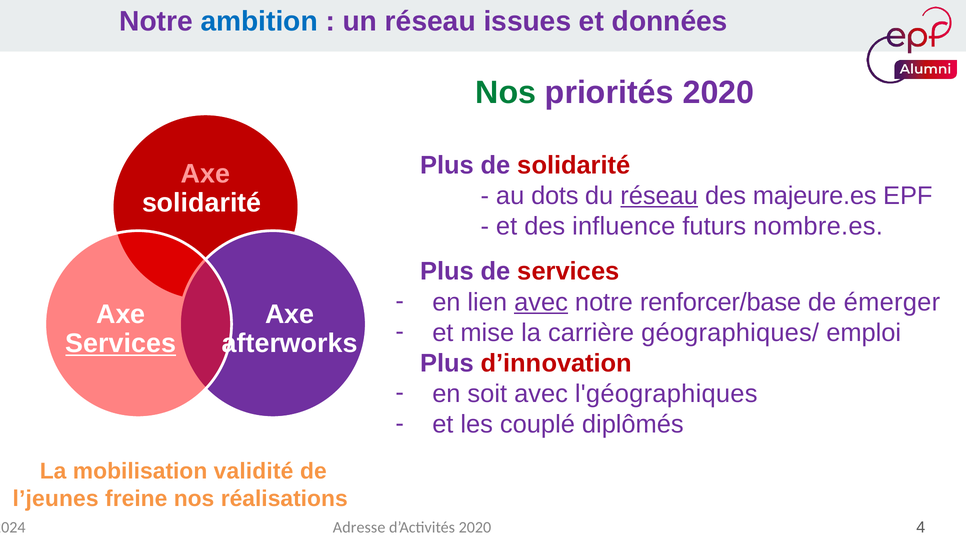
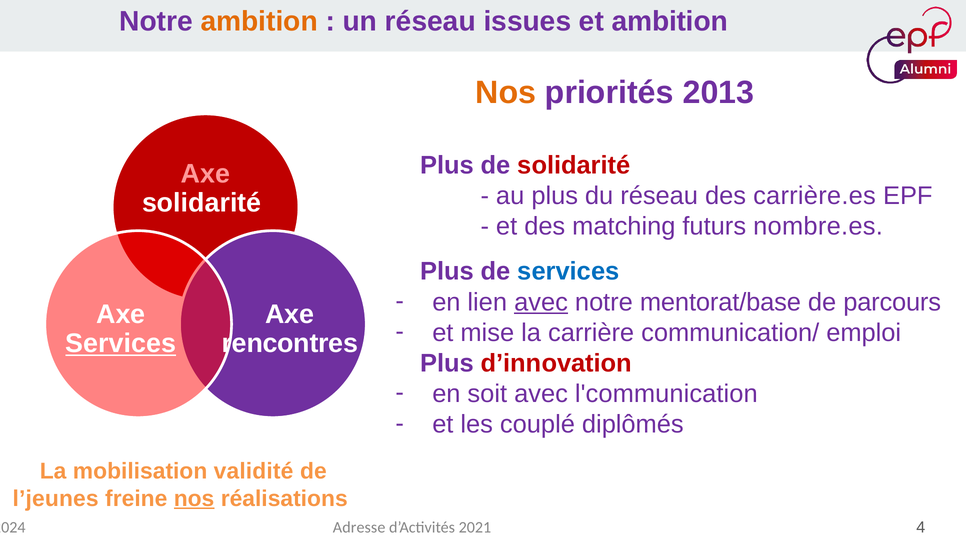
ambition at (259, 22) colour: blue -> orange
et données: données -> ambition
Nos at (506, 93) colour: green -> orange
priorités 2020: 2020 -> 2013
dots: dots -> plus
réseau at (659, 196) underline: present -> none
majeure.es: majeure.es -> carrière.es
influence: influence -> matching
services at (568, 271) colour: red -> blue
renforcer/base: renforcer/base -> mentorat/base
émerger: émerger -> parcours
géographiques/: géographiques/ -> communication/
afterworks: afterworks -> rencontres
l'géographiques: l'géographiques -> l'communication
nos at (194, 498) underline: none -> present
d’Activités 2020: 2020 -> 2021
